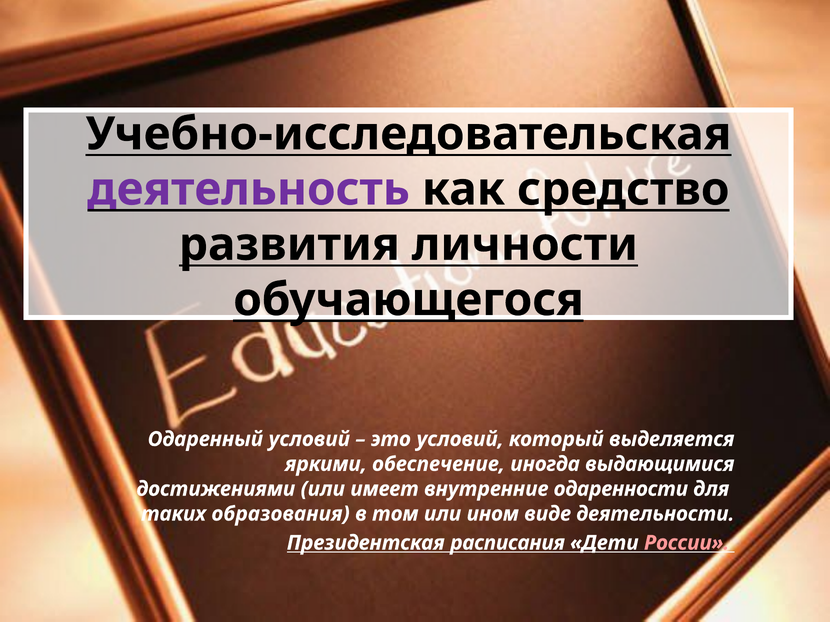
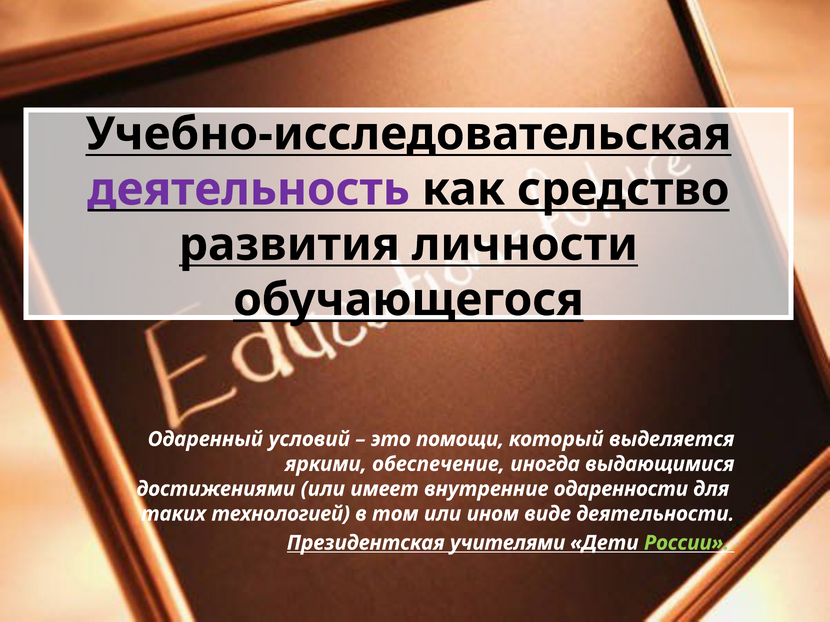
это условий: условий -> помощи
образования: образования -> технологией
расписания: расписания -> учителями
России colour: pink -> light green
